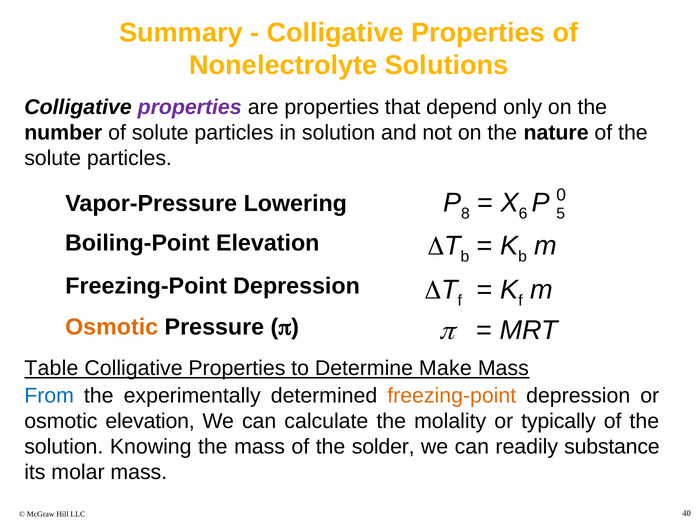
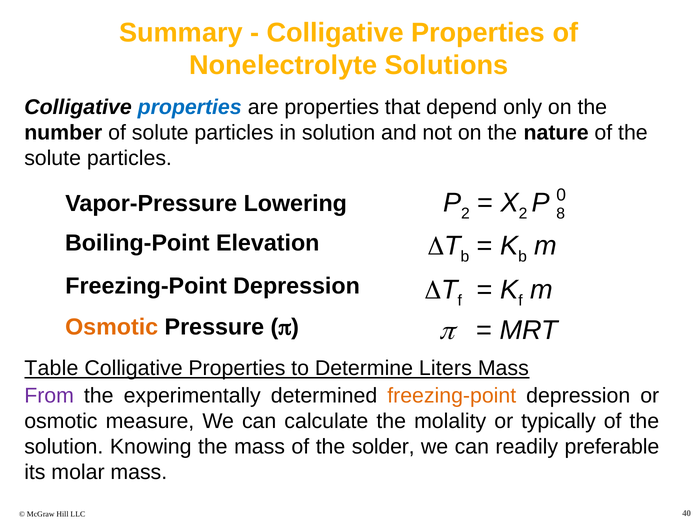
properties at (190, 107) colour: purple -> blue
P 8: 8 -> 2
6 at (523, 214): 6 -> 2
5: 5 -> 8
Make: Make -> Liters
From colour: blue -> purple
osmotic elevation: elevation -> measure
substance: substance -> preferable
